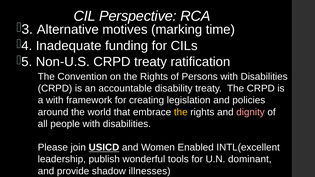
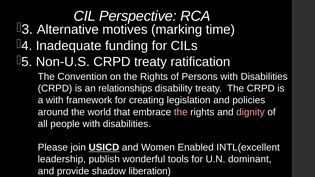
accountable: accountable -> relationships
the at (181, 112) colour: yellow -> pink
illnesses: illnesses -> liberation
